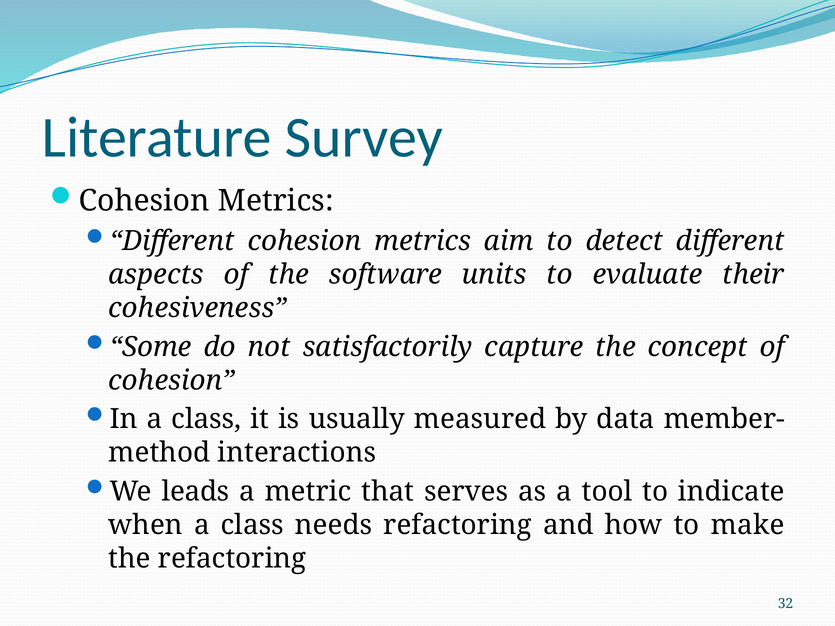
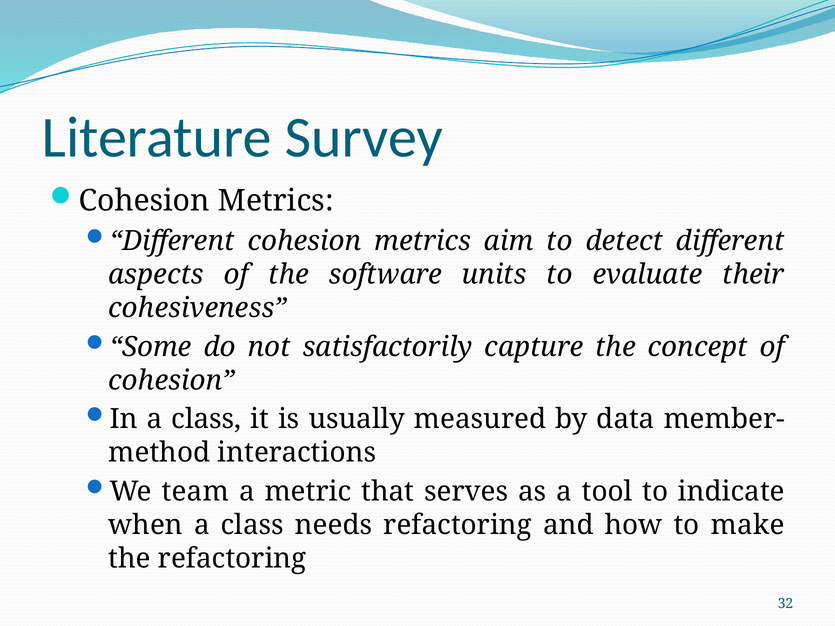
leads: leads -> team
